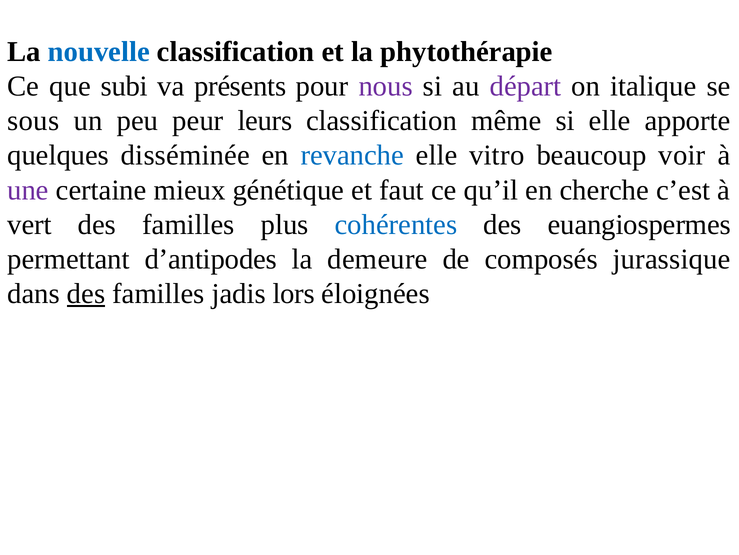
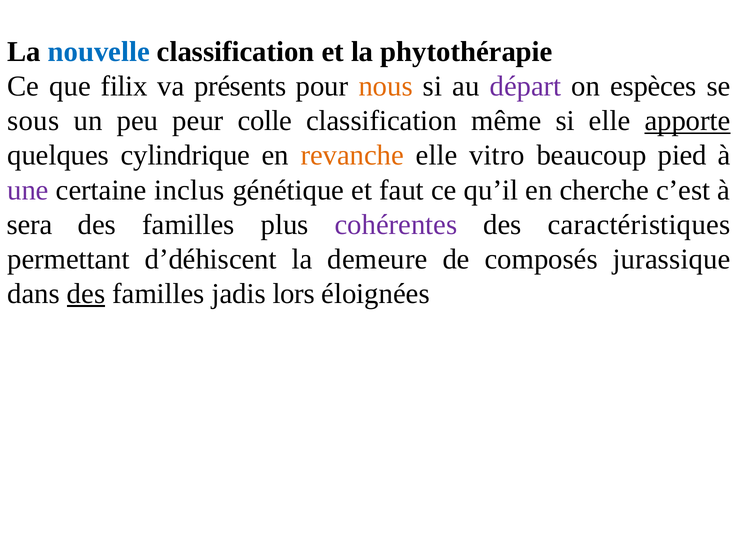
subi: subi -> filix
nous colour: purple -> orange
italique: italique -> espèces
leurs: leurs -> colle
apporte underline: none -> present
disséminée: disséminée -> cylindrique
revanche colour: blue -> orange
voir: voir -> pied
mieux: mieux -> inclus
vert: vert -> sera
cohérentes colour: blue -> purple
euangiospermes: euangiospermes -> caractéristiques
d’antipodes: d’antipodes -> d’déhiscent
